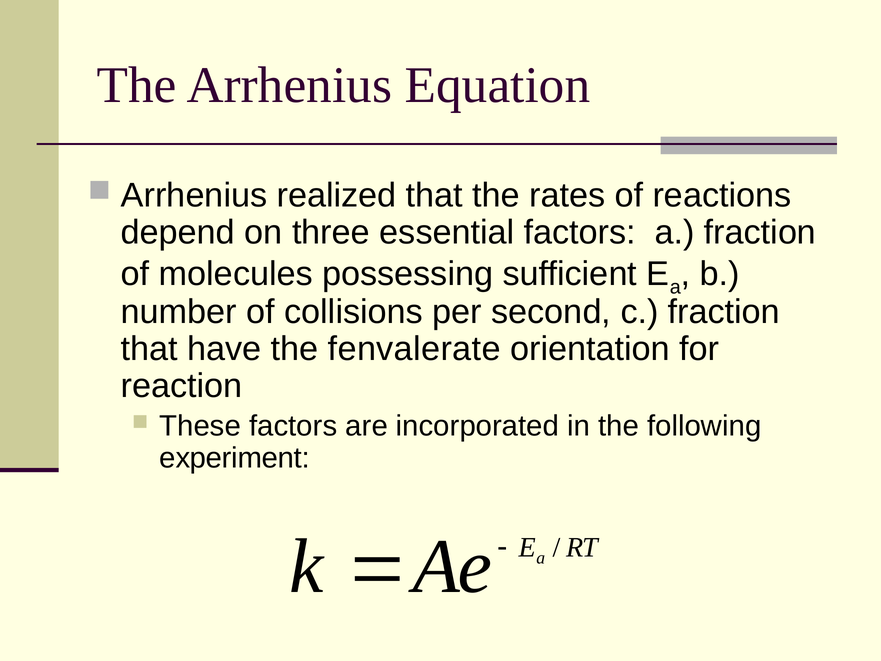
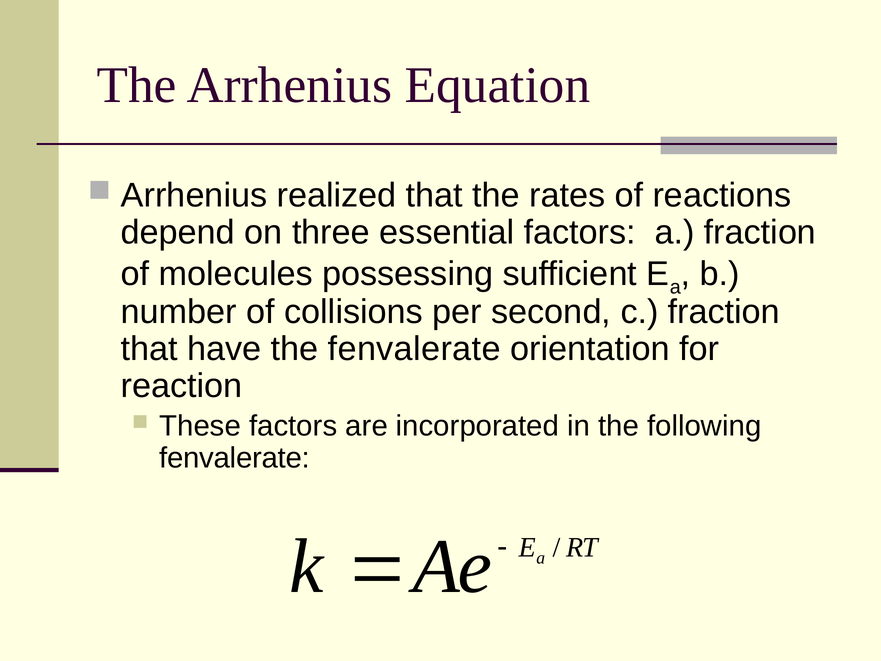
experiment at (235, 458): experiment -> fenvalerate
